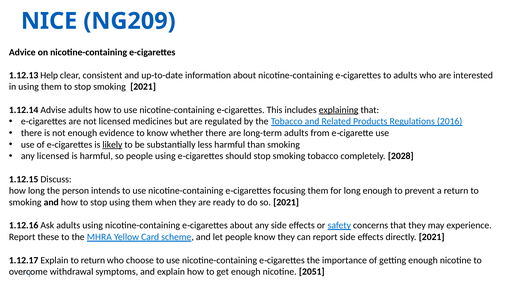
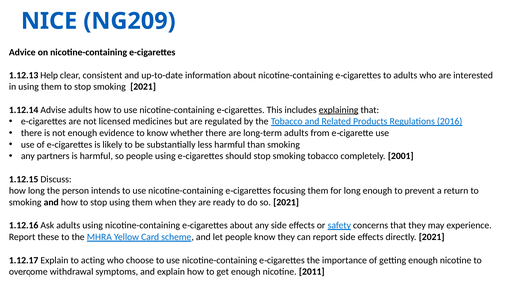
likely underline: present -> none
any licensed: licensed -> partners
2028: 2028 -> 2001
to return: return -> acting
2051: 2051 -> 2011
